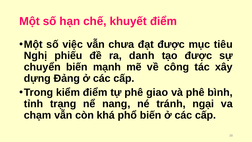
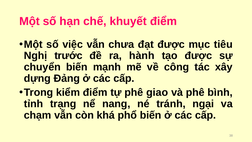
phiếu: phiếu -> trước
danh: danh -> hành
